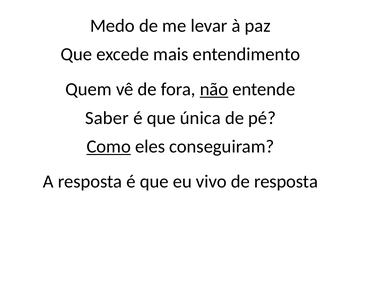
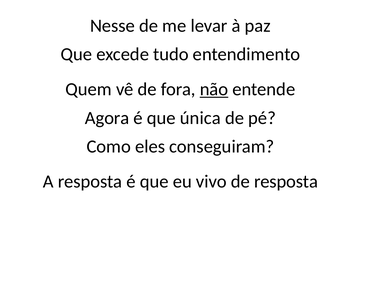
Medo: Medo -> Nesse
mais: mais -> tudo
Saber: Saber -> Agora
Como underline: present -> none
